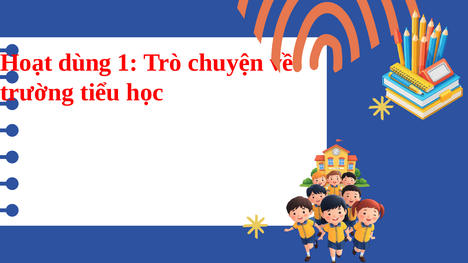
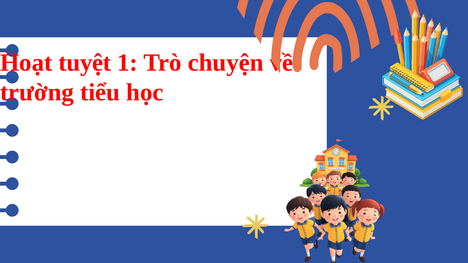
dùng: dùng -> tuyệt
